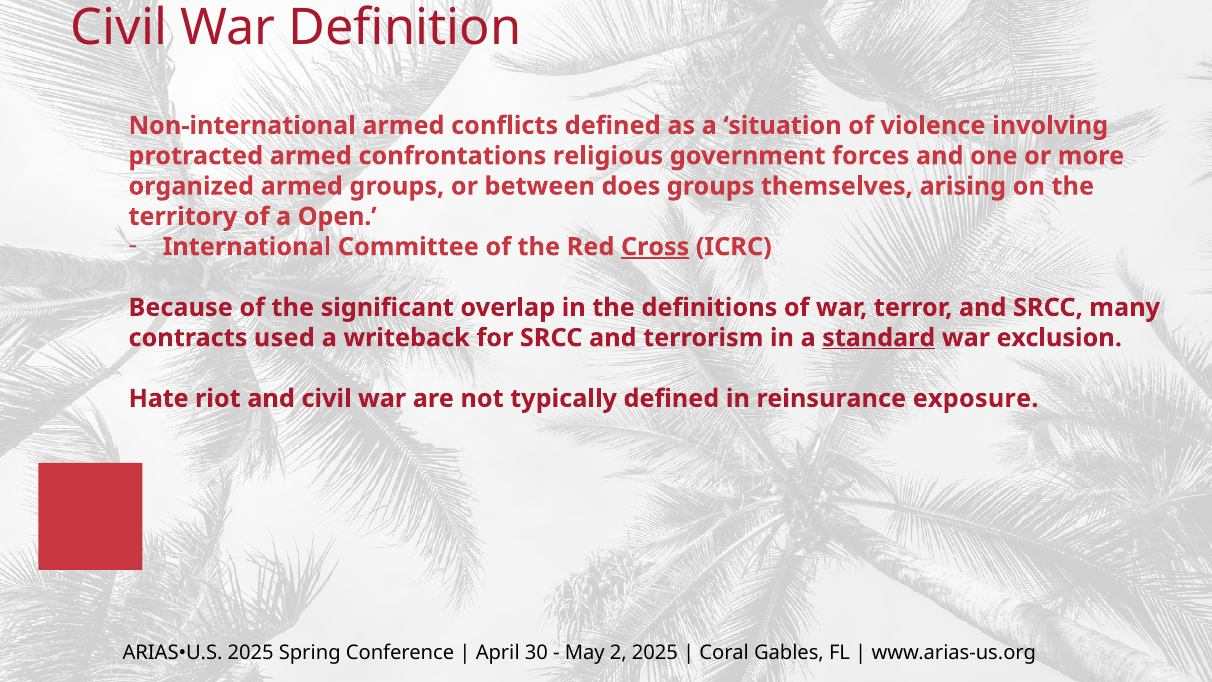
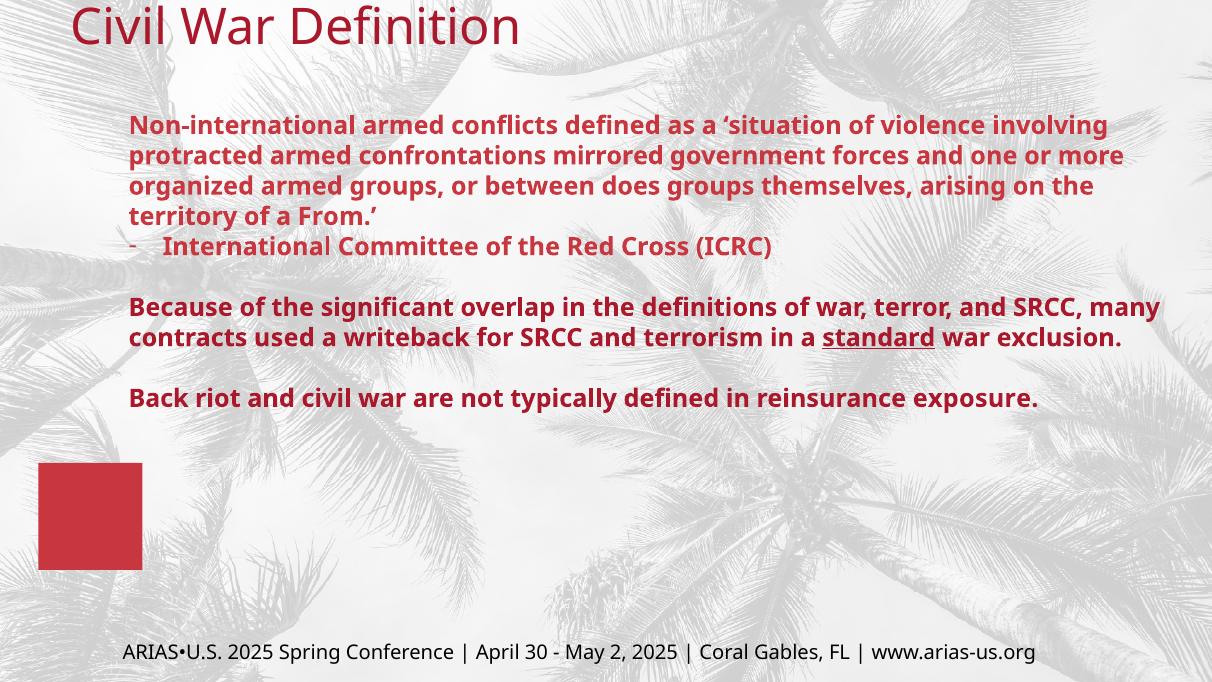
religious: religious -> mirrored
Open: Open -> From
Cross underline: present -> none
Hate: Hate -> Back
